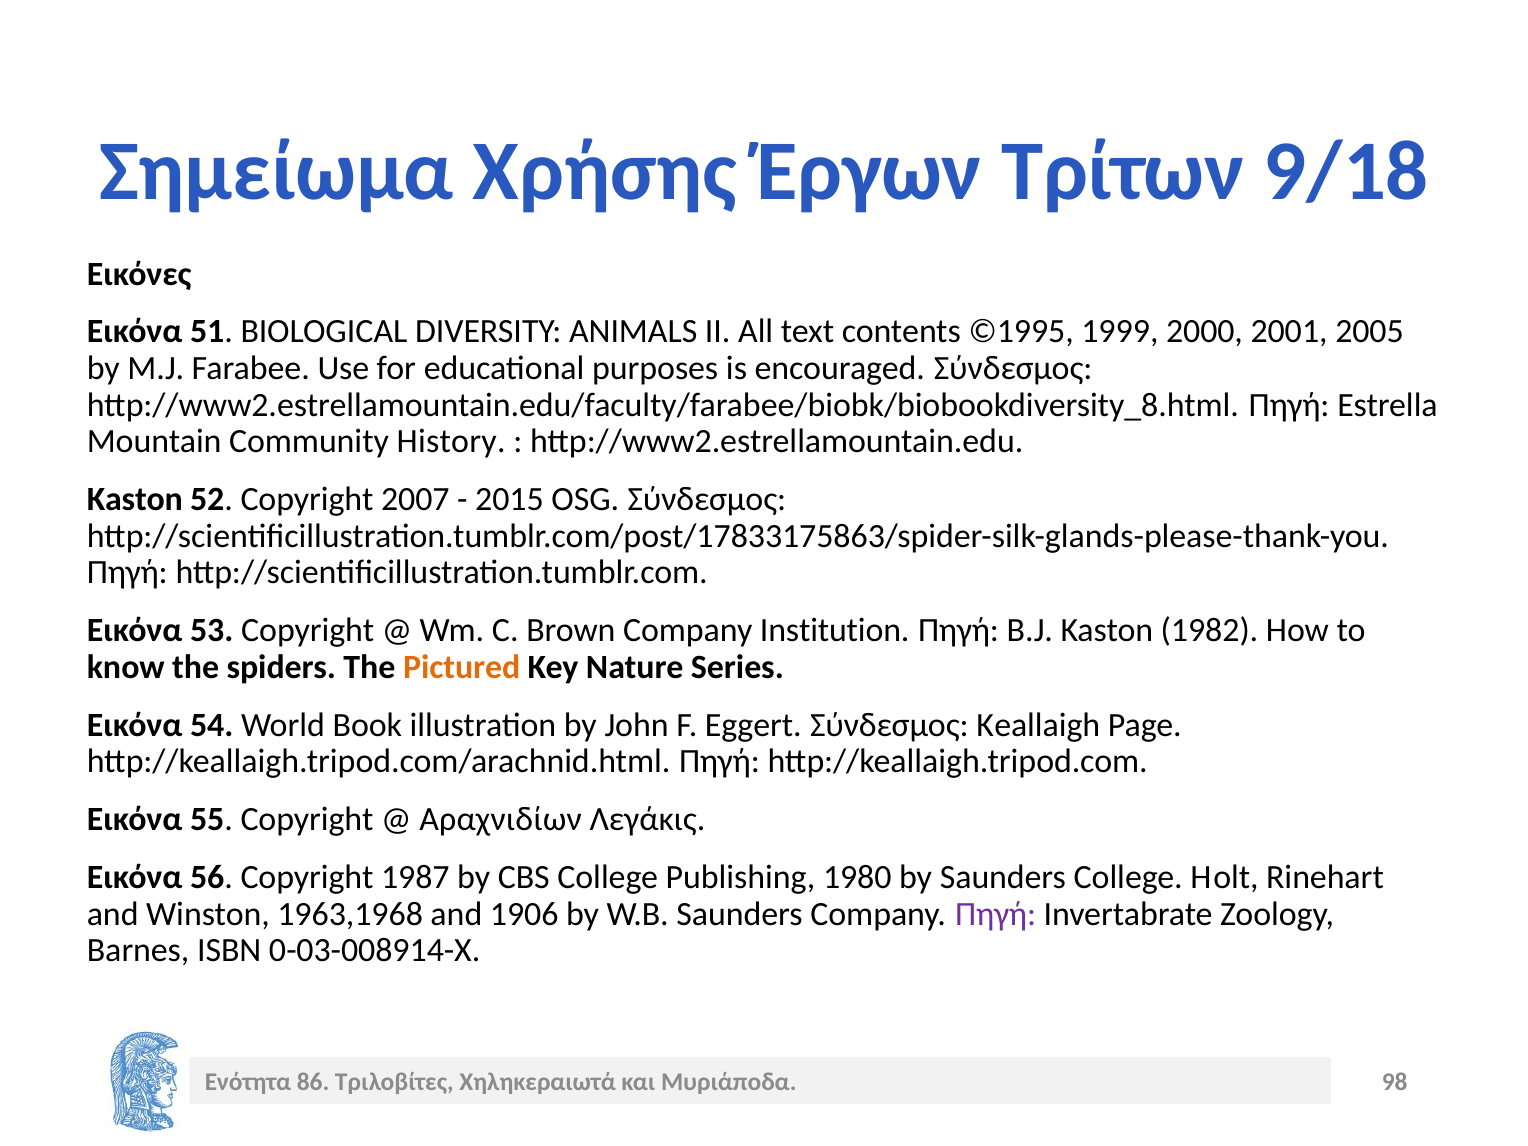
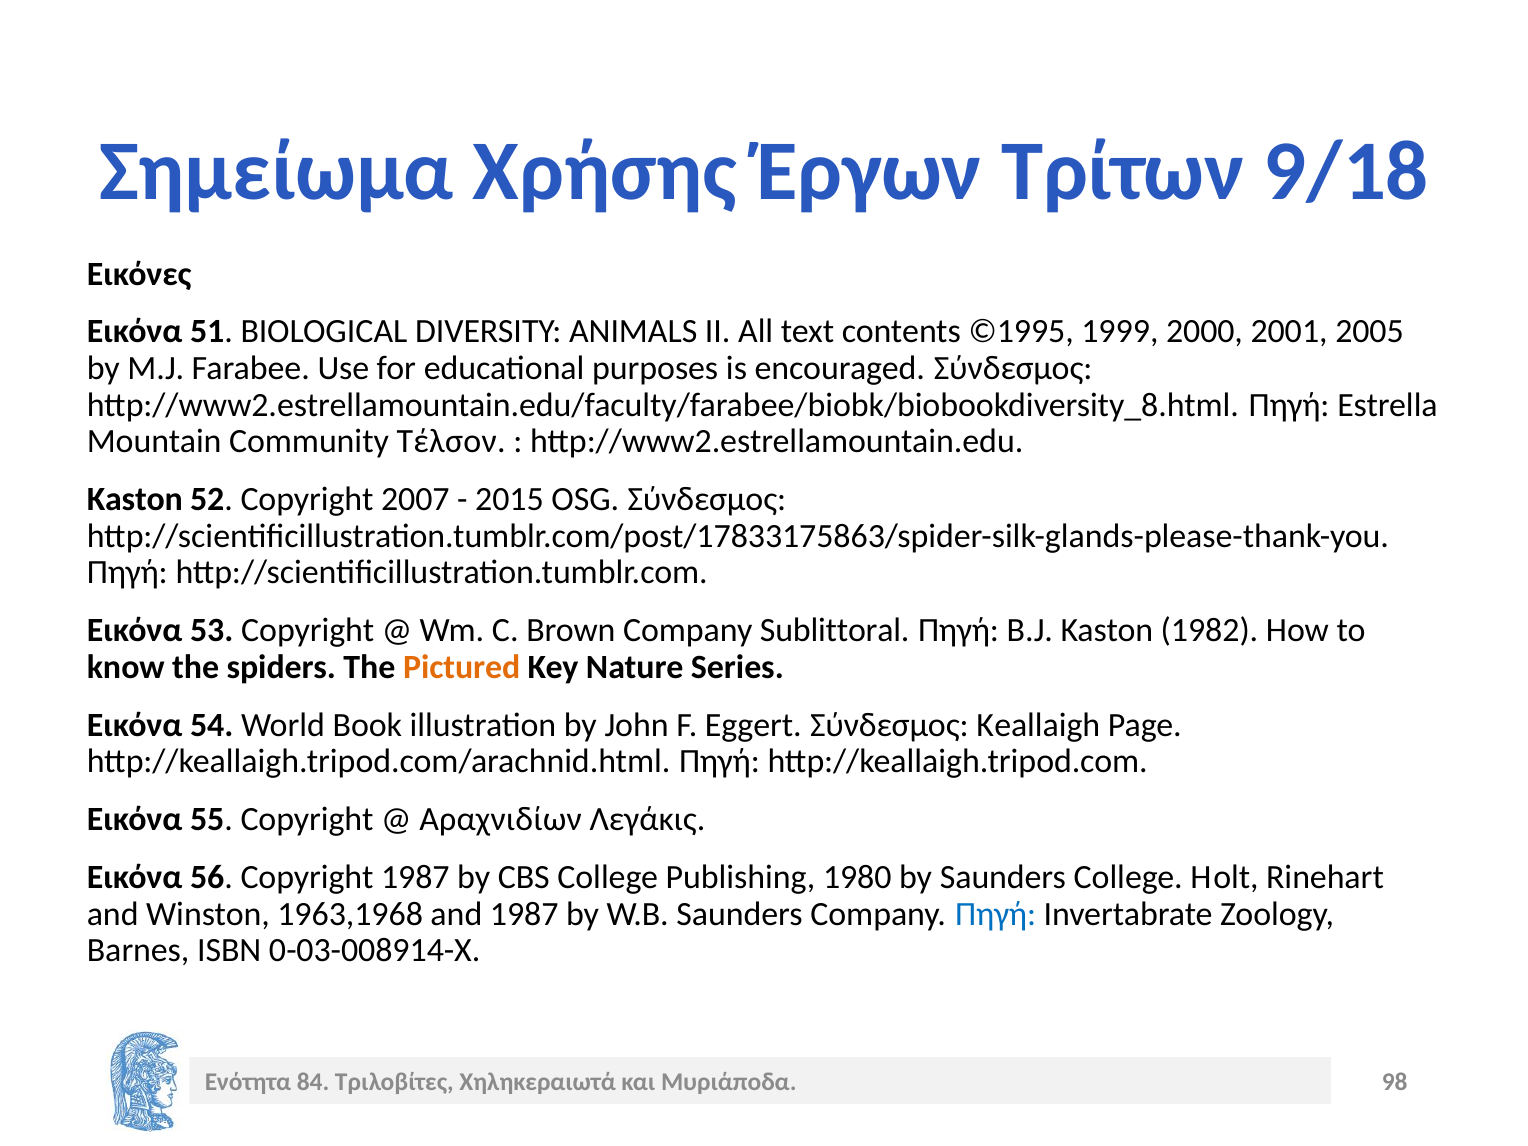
History: History -> Τέλσον
Institution: Institution -> Sublittoral
and 1906: 1906 -> 1987
Πηγή at (996, 914) colour: purple -> blue
86: 86 -> 84
